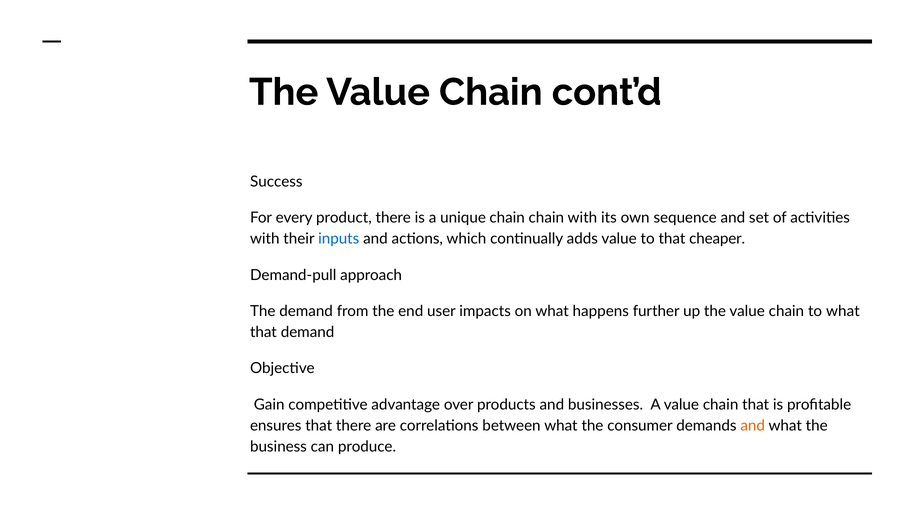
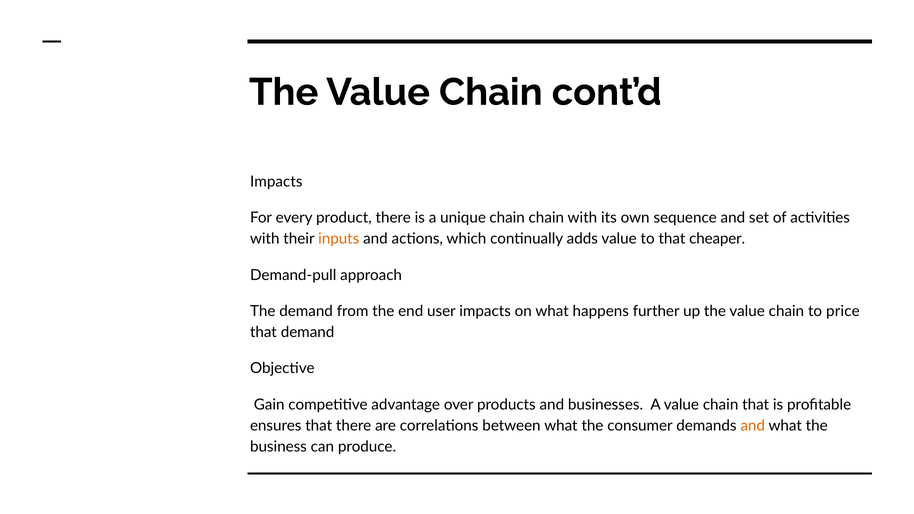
Success at (276, 182): Success -> Impacts
inputs colour: blue -> orange
to what: what -> price
